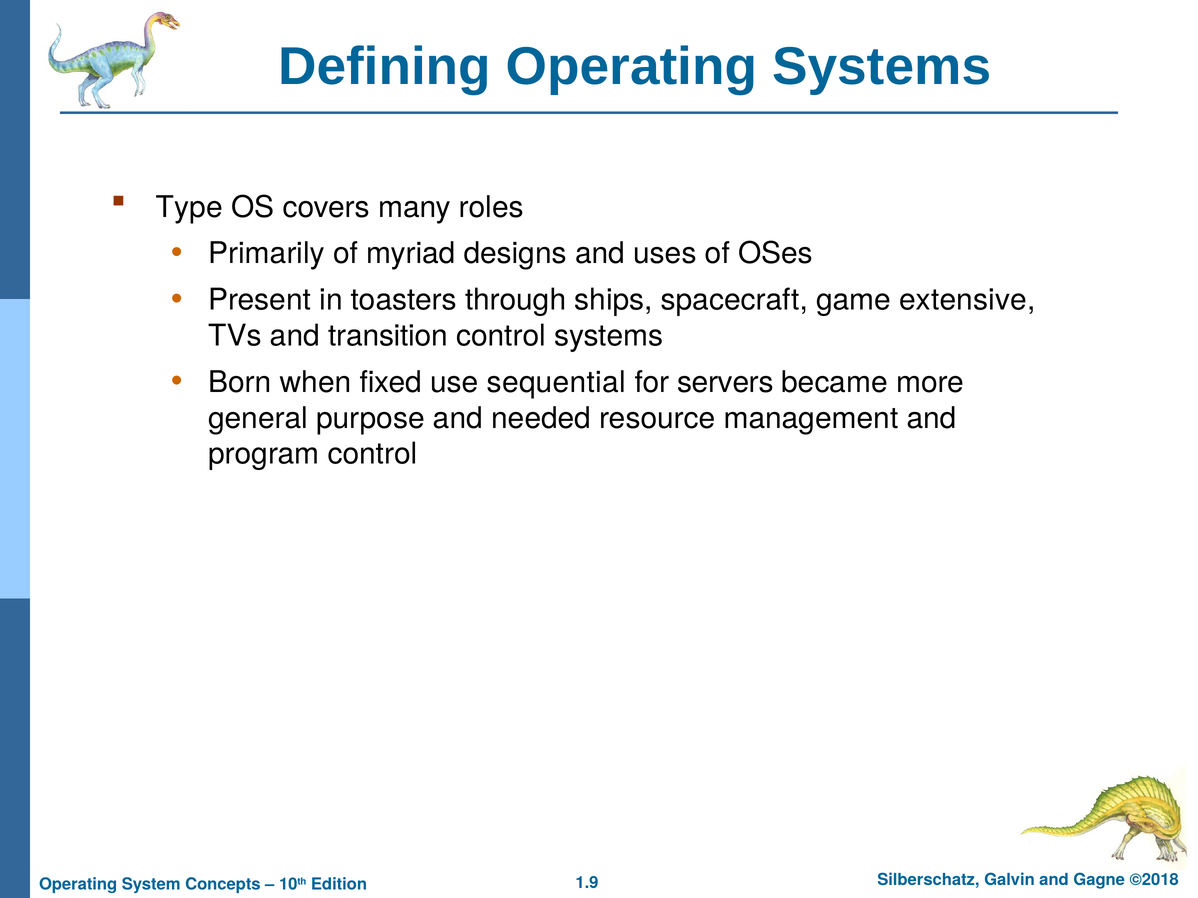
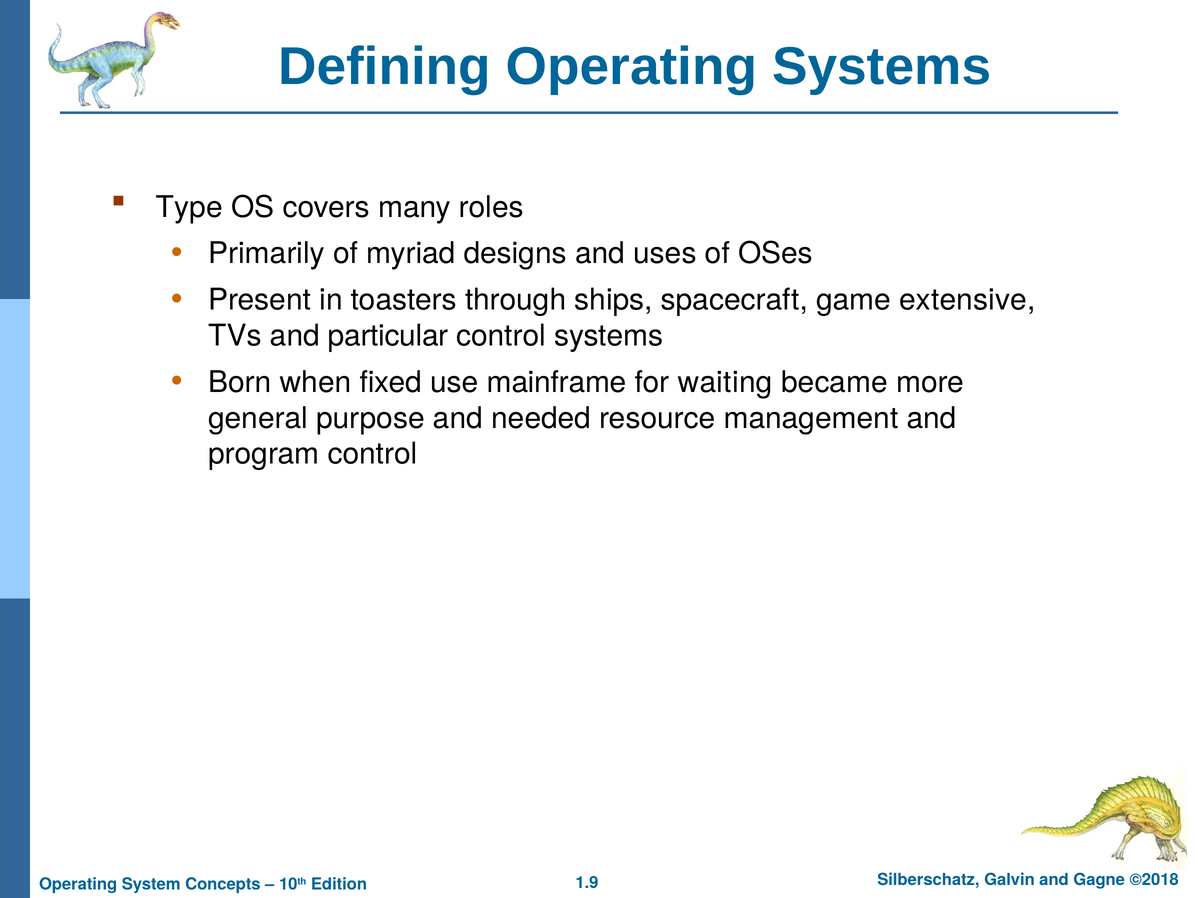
transition: transition -> particular
sequential: sequential -> mainframe
servers: servers -> waiting
